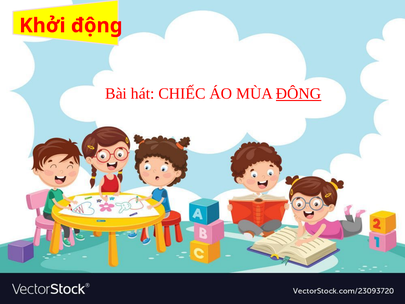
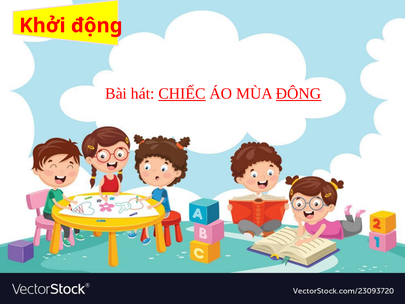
CHIẾC underline: none -> present
